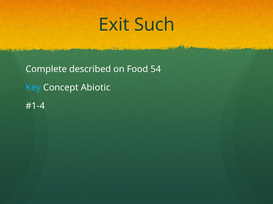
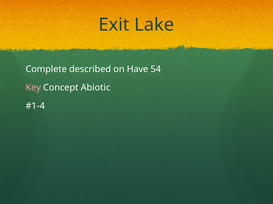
Such: Such -> Lake
Food: Food -> Have
Key colour: light blue -> pink
